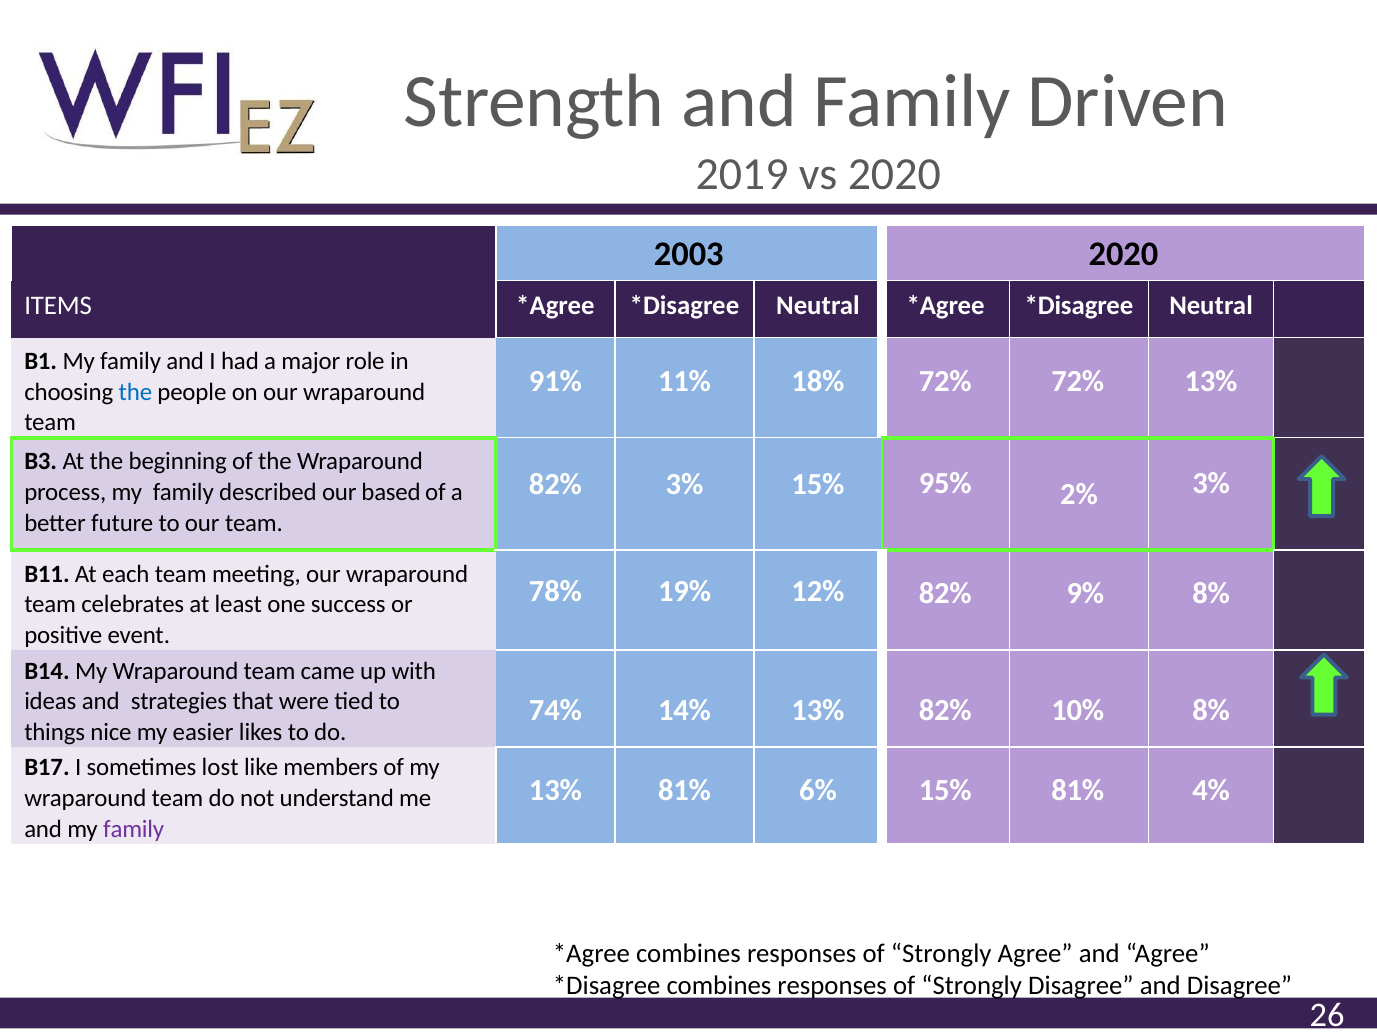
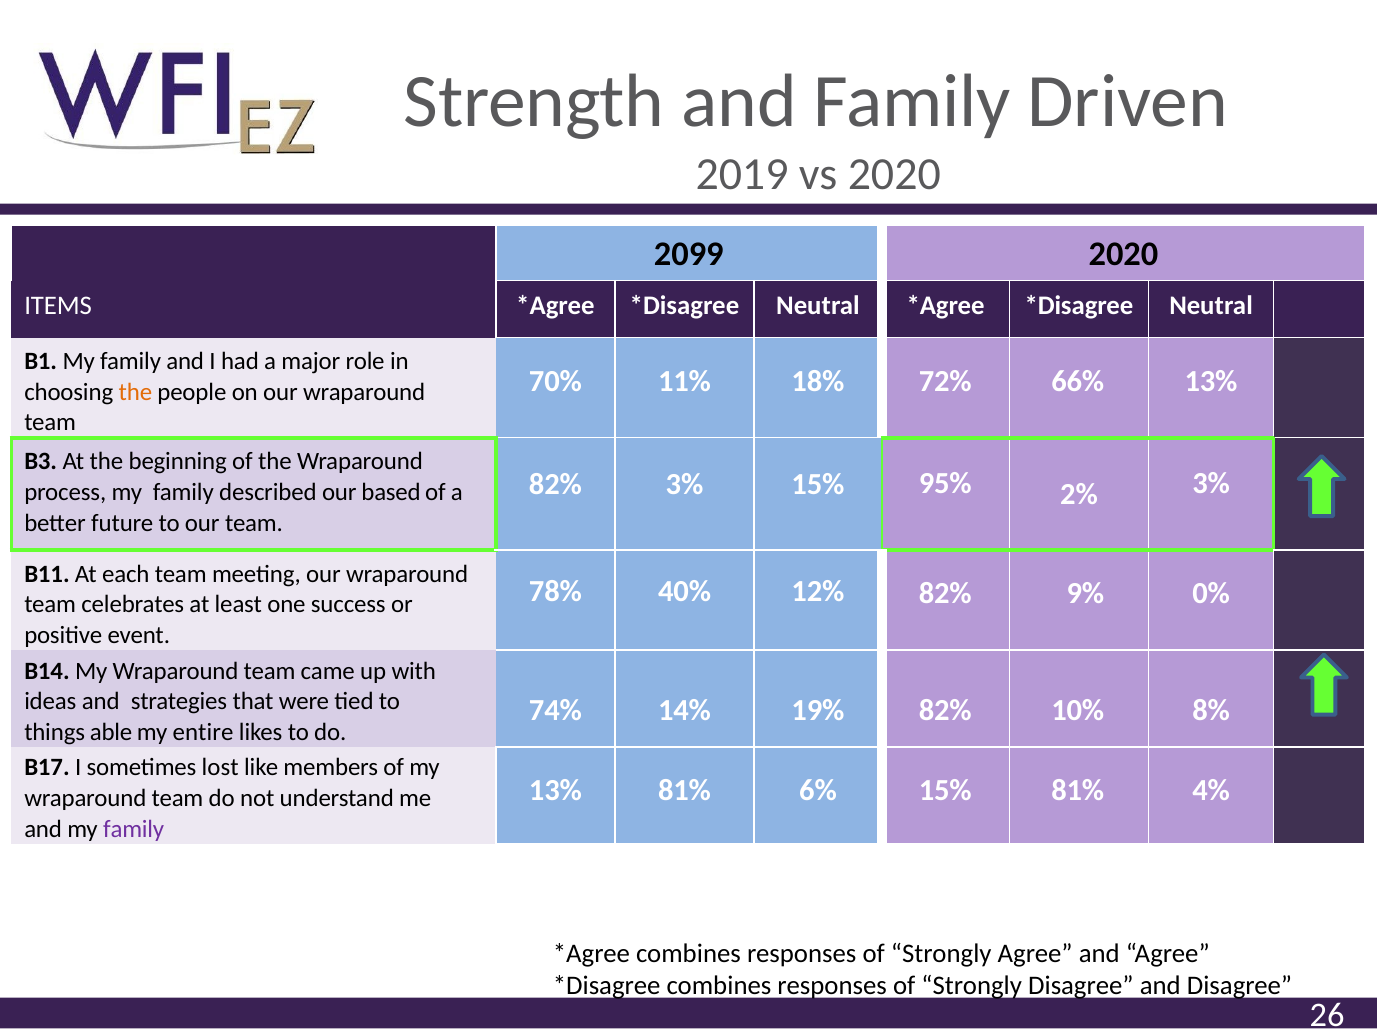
2003: 2003 -> 2099
91%: 91% -> 70%
72% 72%: 72% -> 66%
the at (135, 392) colour: blue -> orange
19%: 19% -> 40%
9% 8%: 8% -> 0%
14% 13%: 13% -> 19%
nice: nice -> able
easier: easier -> entire
